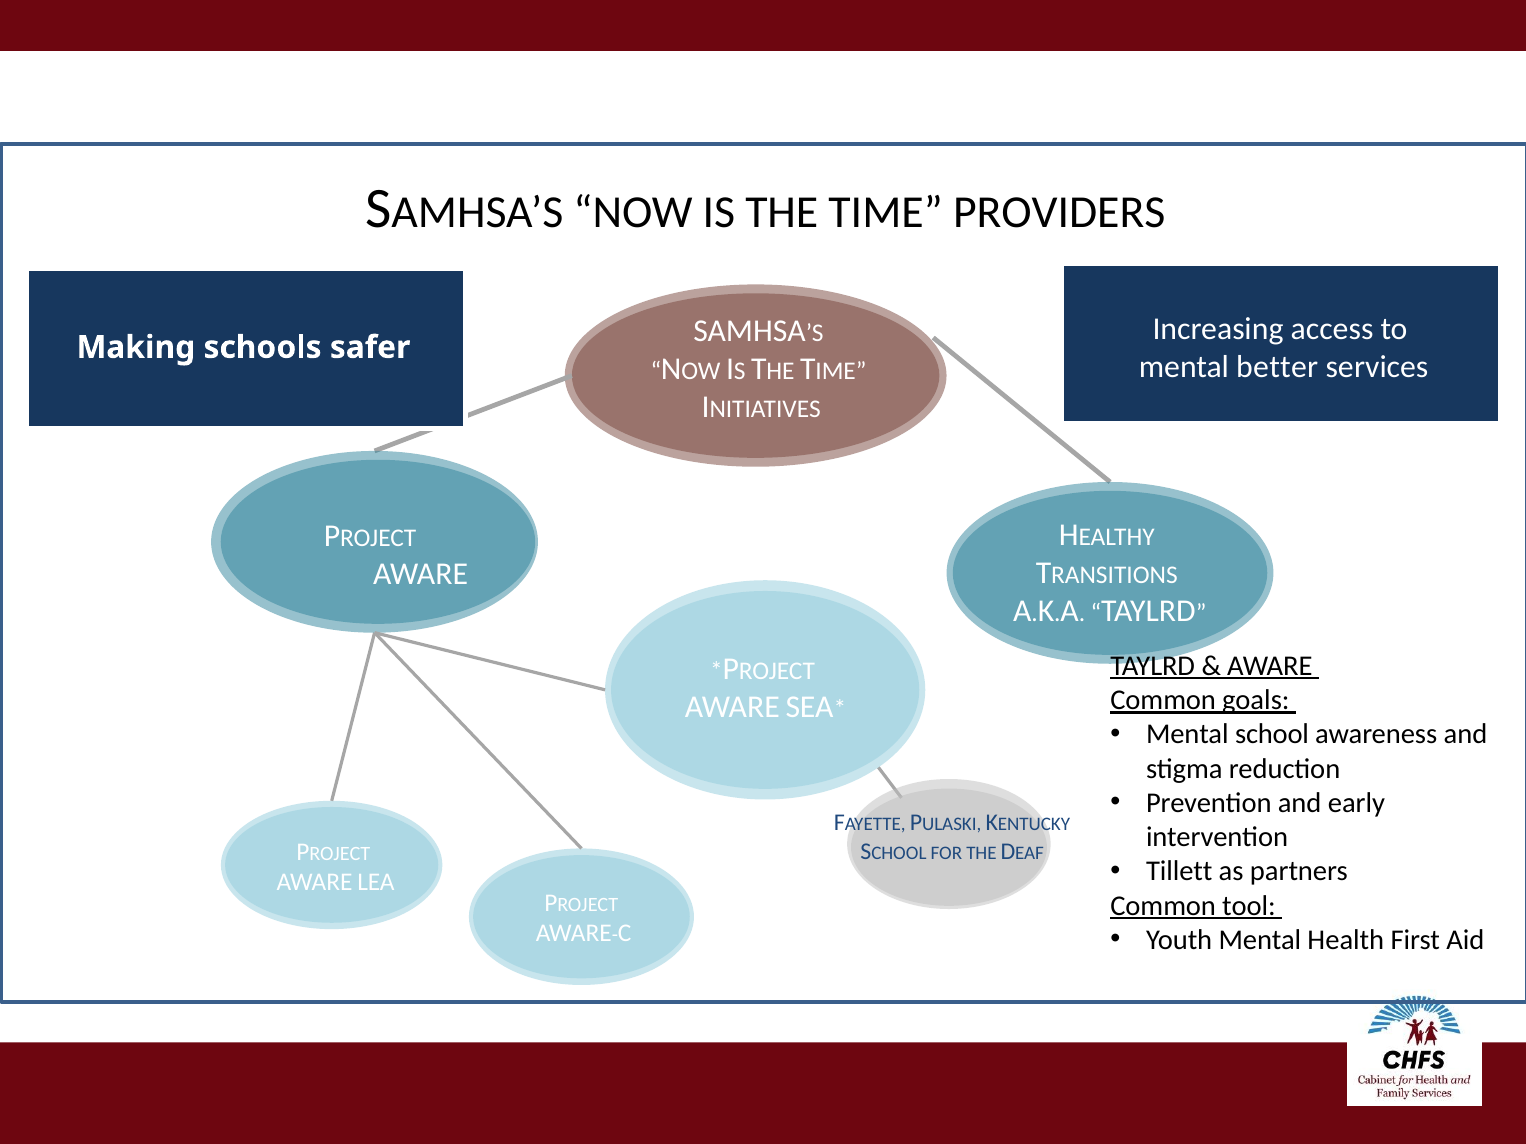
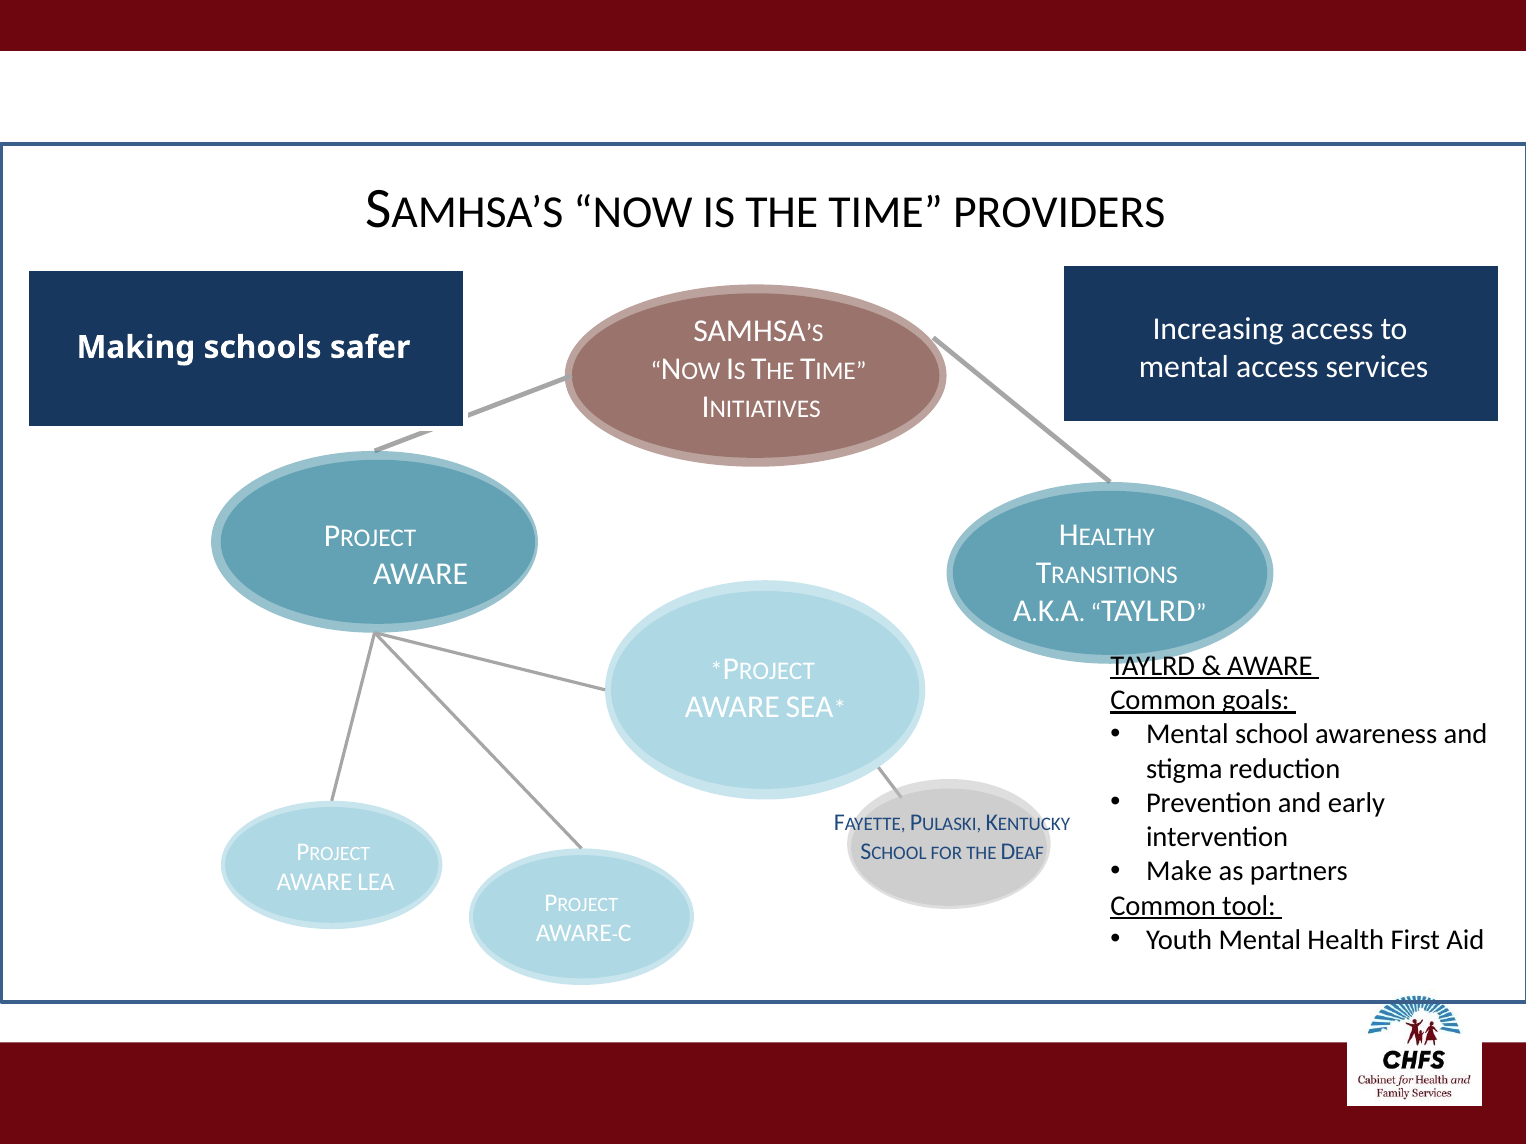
mental better: better -> access
Tillett: Tillett -> Make
